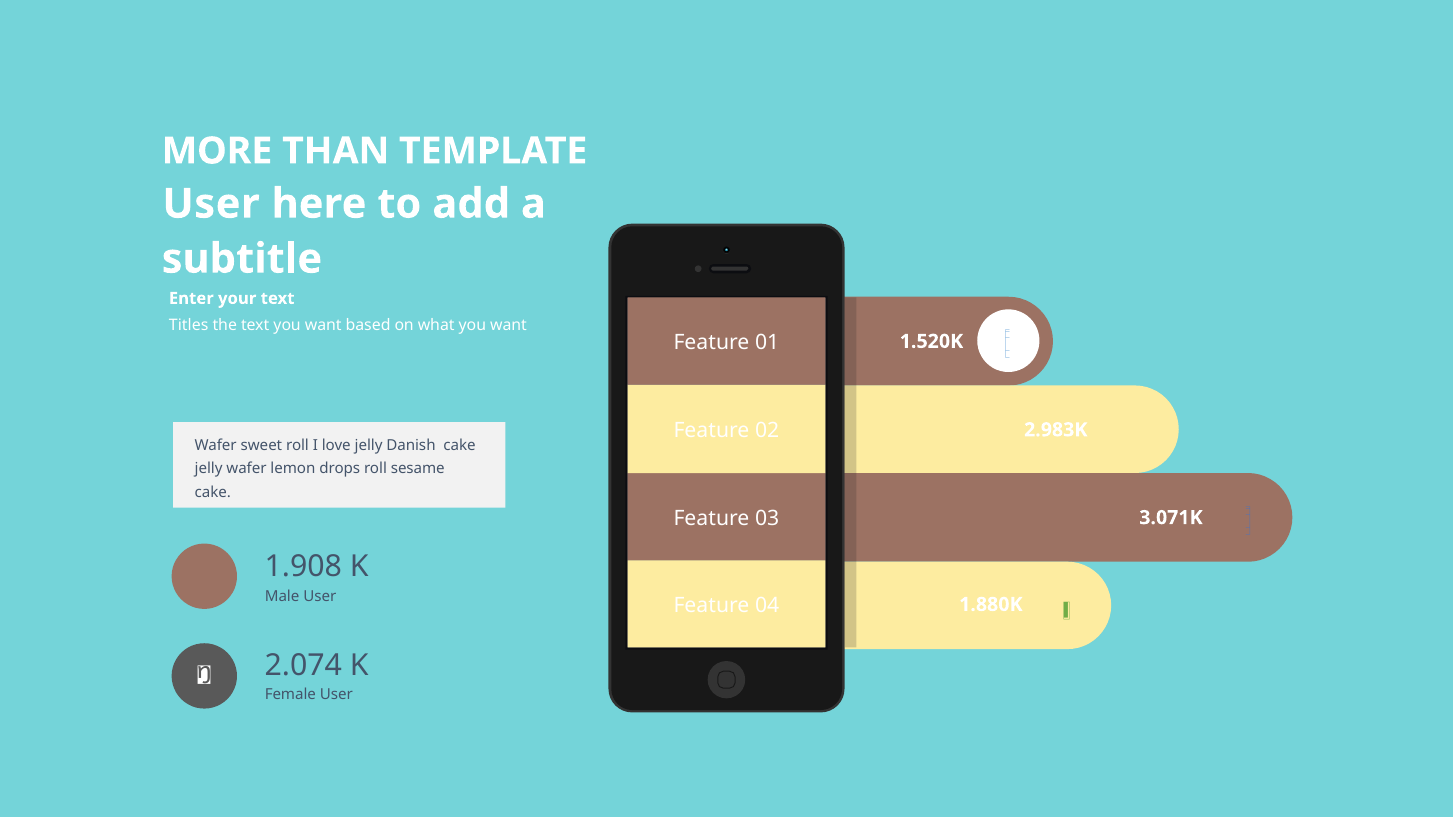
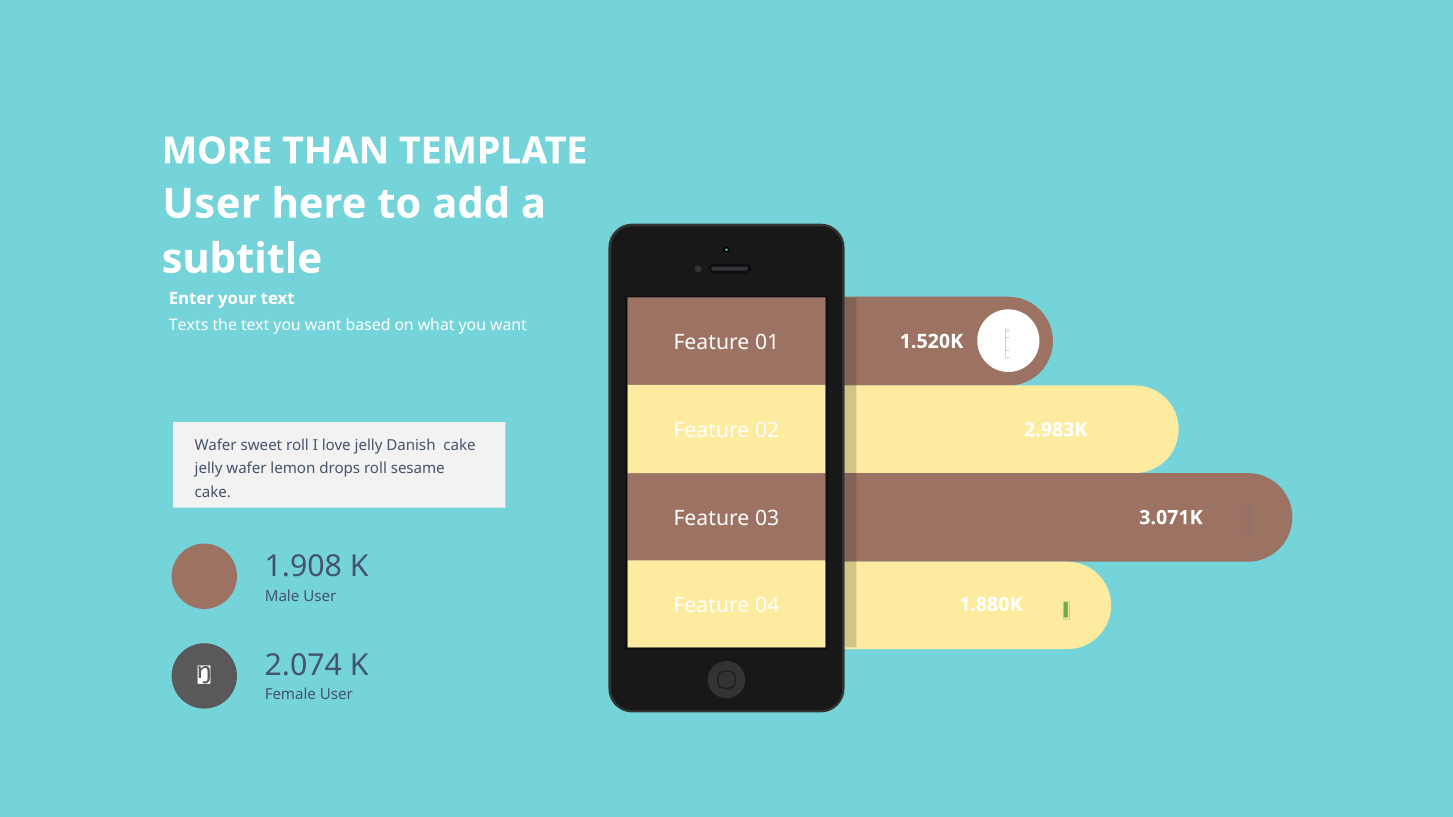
Titles: Titles -> Texts
